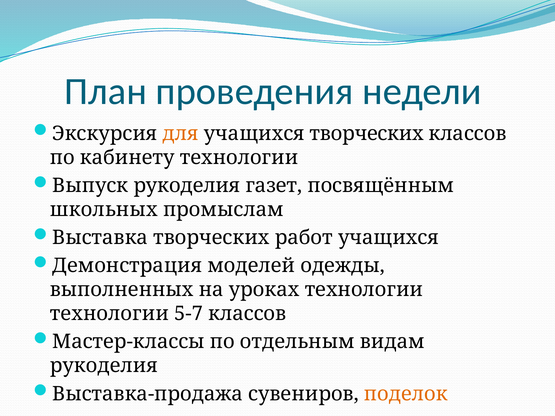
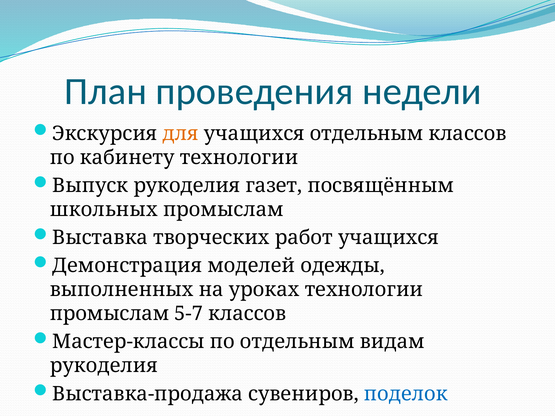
учащихся творческих: творческих -> отдельным
технологии at (109, 314): технологии -> промыслам
поделок colour: orange -> blue
